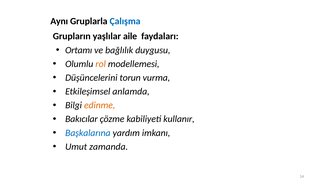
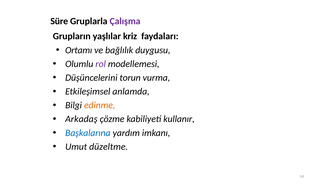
Aynı: Aynı -> Süre
Çalışma colour: blue -> purple
aile: aile -> kriz
rol colour: orange -> purple
Bakıcılar: Bakıcılar -> Arkadaş
zamanda: zamanda -> düzeltme
